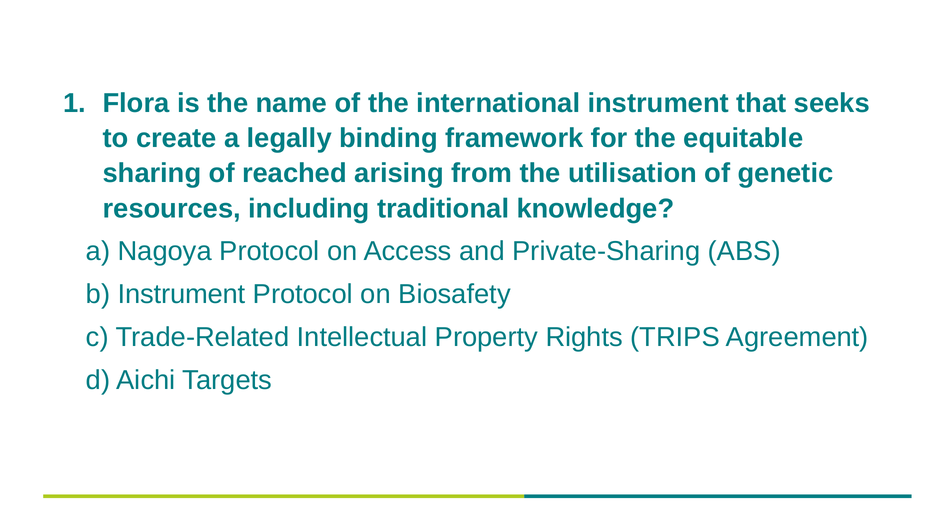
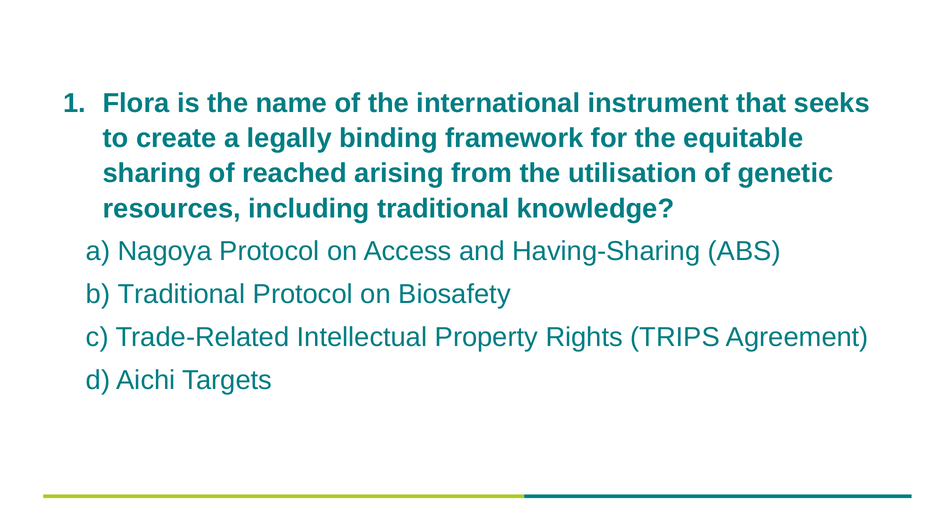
Private-Sharing: Private-Sharing -> Having-Sharing
b Instrument: Instrument -> Traditional
